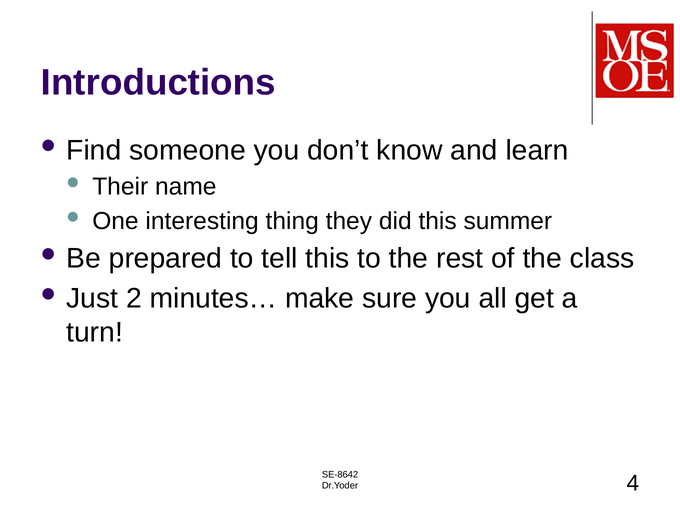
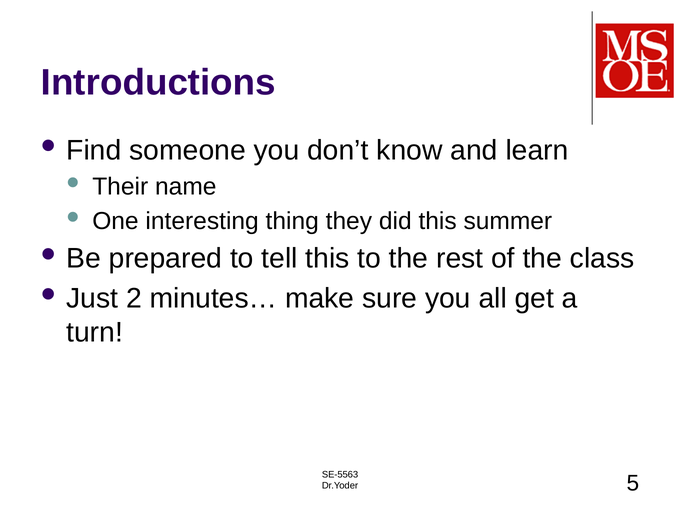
SE-8642: SE-8642 -> SE-5563
4: 4 -> 5
